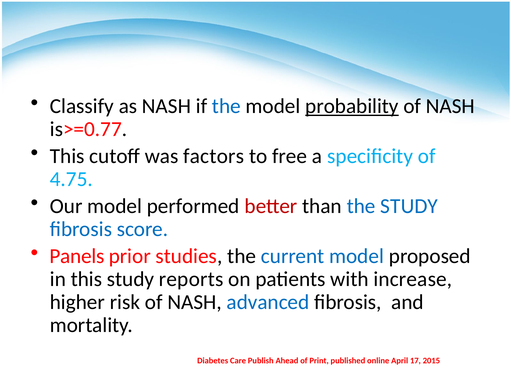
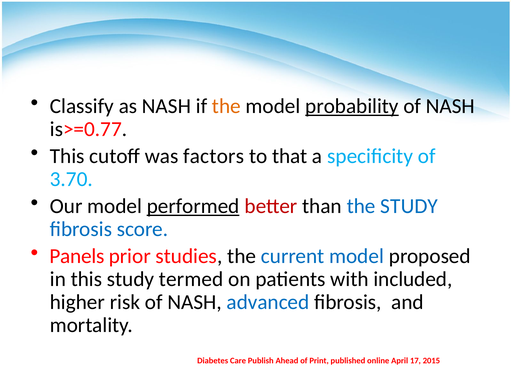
the at (226, 106) colour: blue -> orange
free: free -> that
4.75: 4.75 -> 3.70
performed underline: none -> present
reports: reports -> termed
increase: increase -> included
